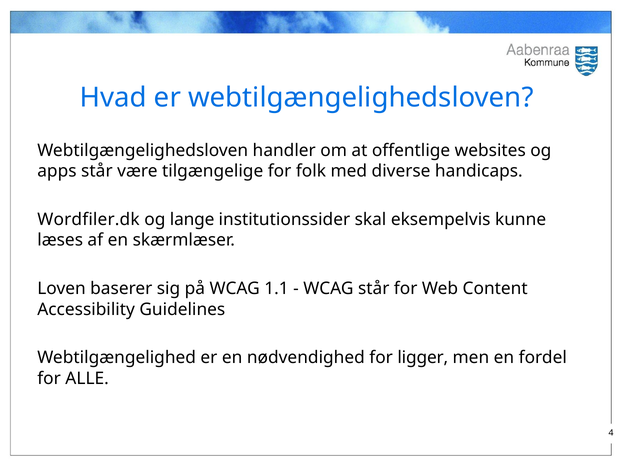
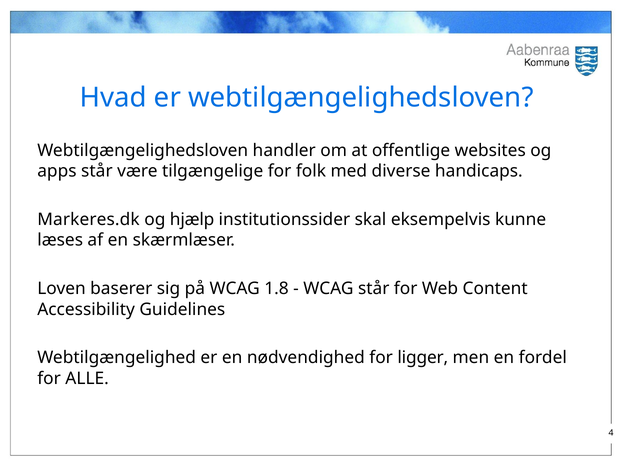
Wordfiler.dk: Wordfiler.dk -> Markeres.dk
lange: lange -> hjælp
1.1: 1.1 -> 1.8
